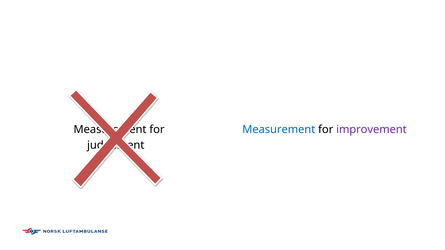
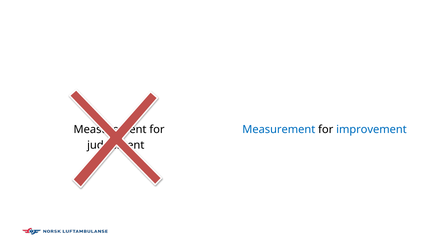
improvement colour: purple -> blue
